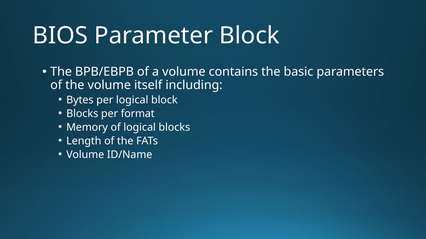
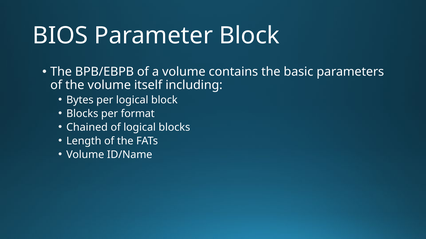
Memory: Memory -> Chained
